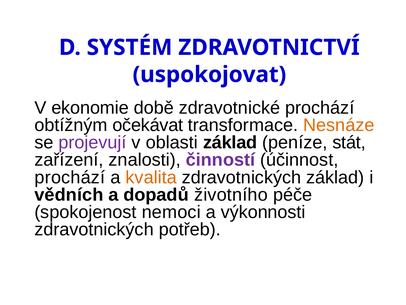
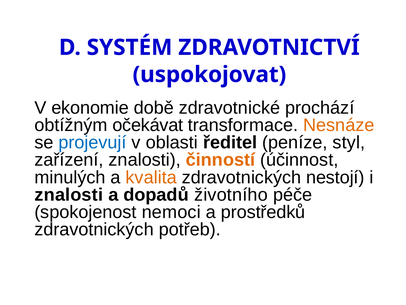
projevují colour: purple -> blue
oblasti základ: základ -> ředitel
stát: stát -> styl
činností colour: purple -> orange
prochází at (70, 177): prochází -> minulých
zdravotnických základ: základ -> nestojí
vědních at (69, 194): vědních -> znalosti
výkonnosti: výkonnosti -> prostředků
